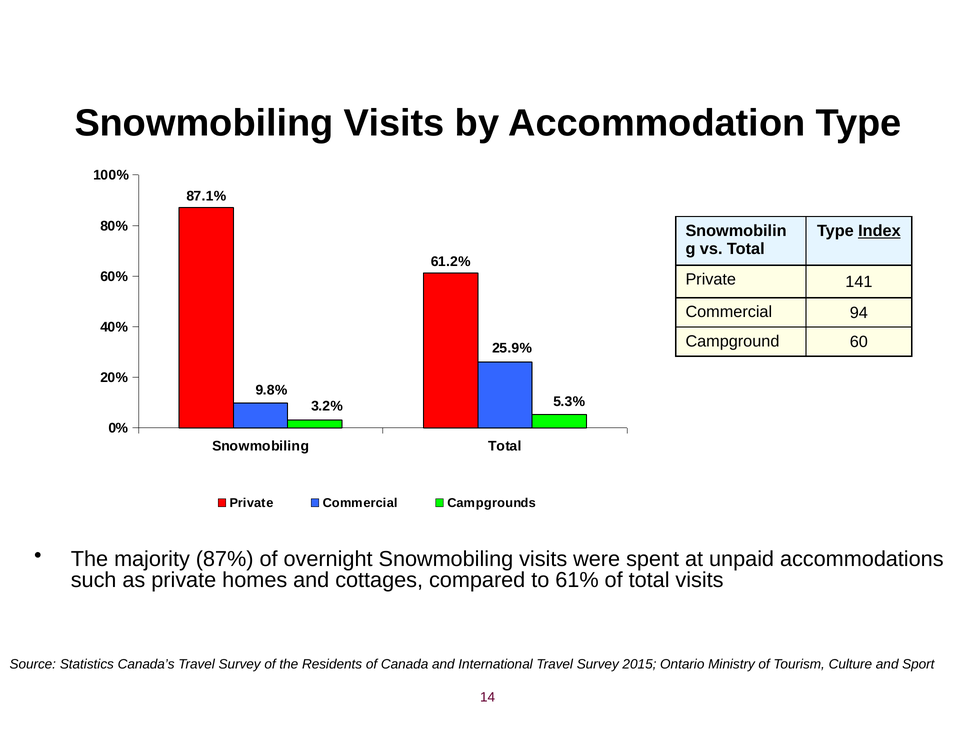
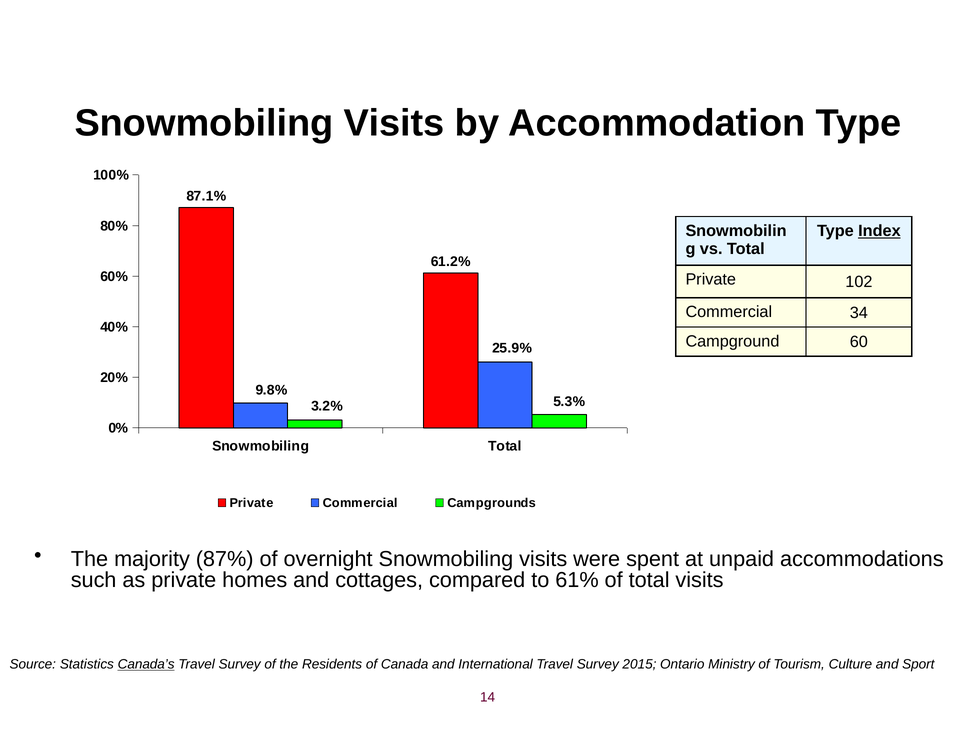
141: 141 -> 102
94: 94 -> 34
Canada’s underline: none -> present
